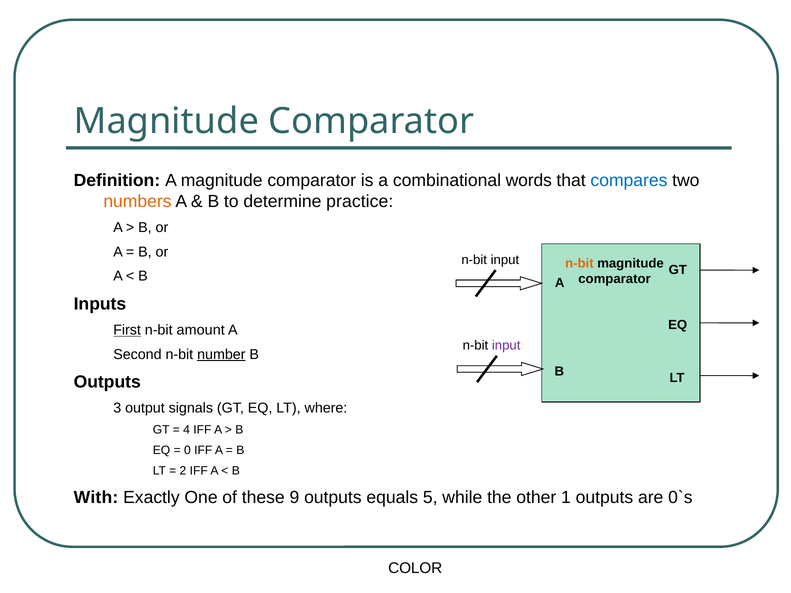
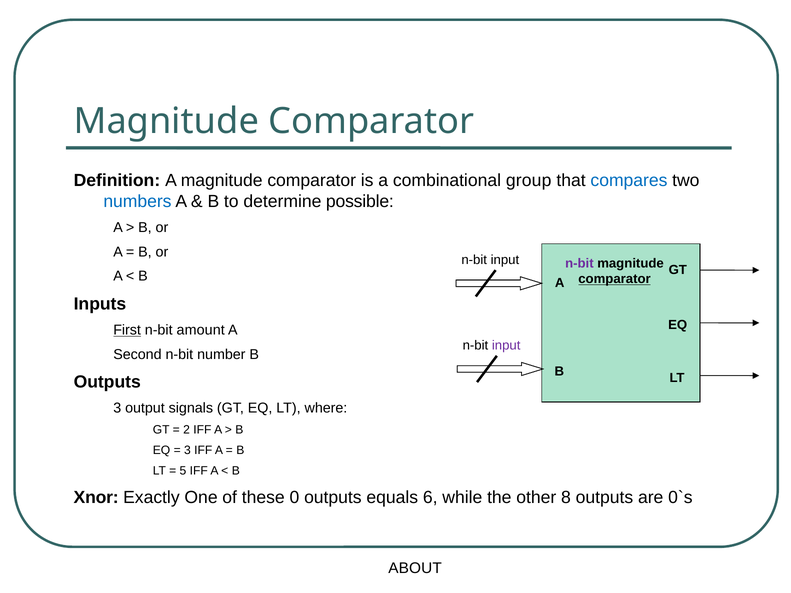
words: words -> group
numbers colour: orange -> blue
practice: practice -> possible
n-bit at (579, 263) colour: orange -> purple
comparator at (614, 279) underline: none -> present
number underline: present -> none
4: 4 -> 2
0 at (187, 451): 0 -> 3
2: 2 -> 5
With: With -> Xnor
9: 9 -> 0
5: 5 -> 6
1: 1 -> 8
COLOR: COLOR -> ABOUT
